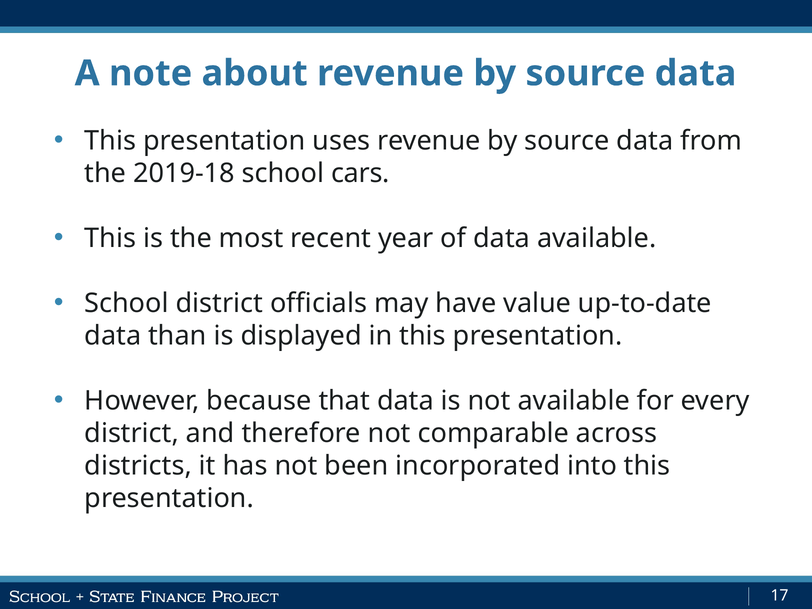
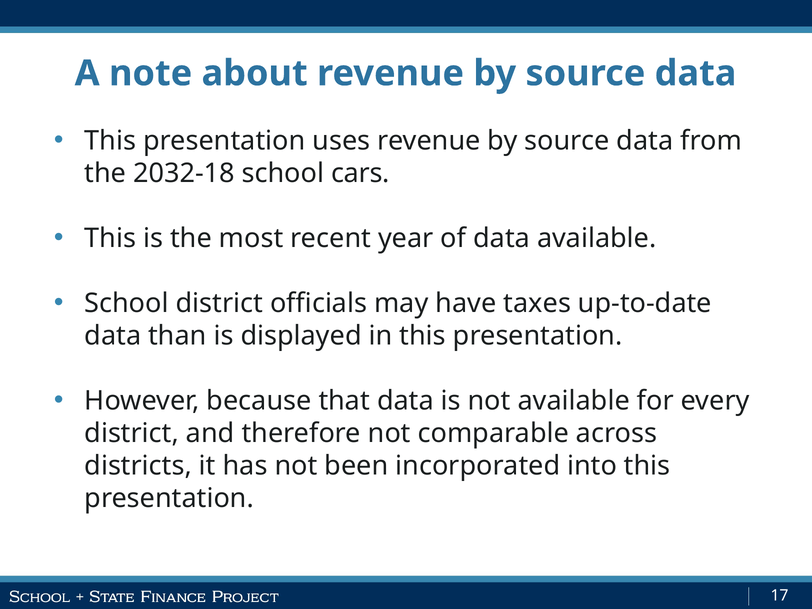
2019-18: 2019-18 -> 2032-18
value: value -> taxes
